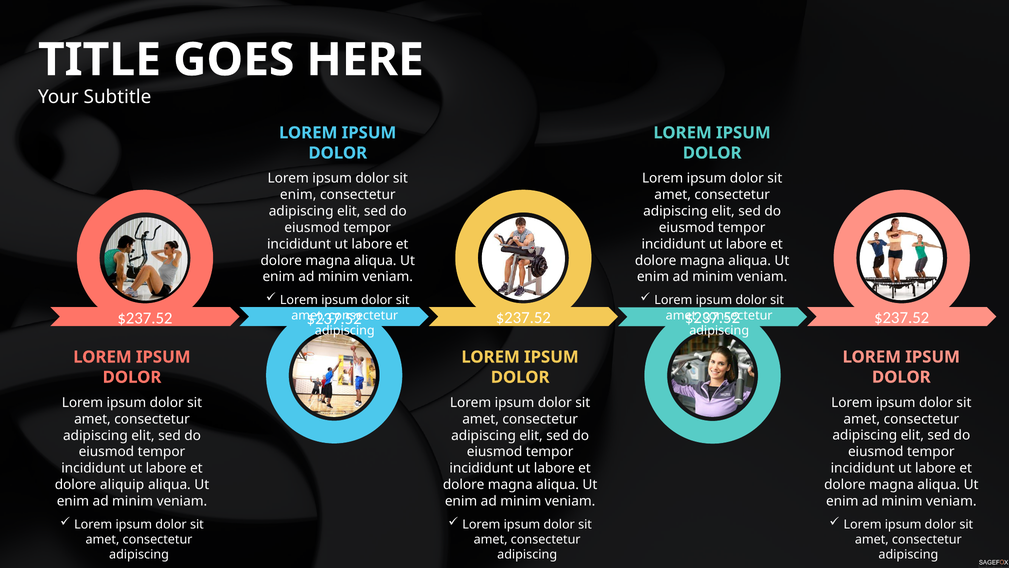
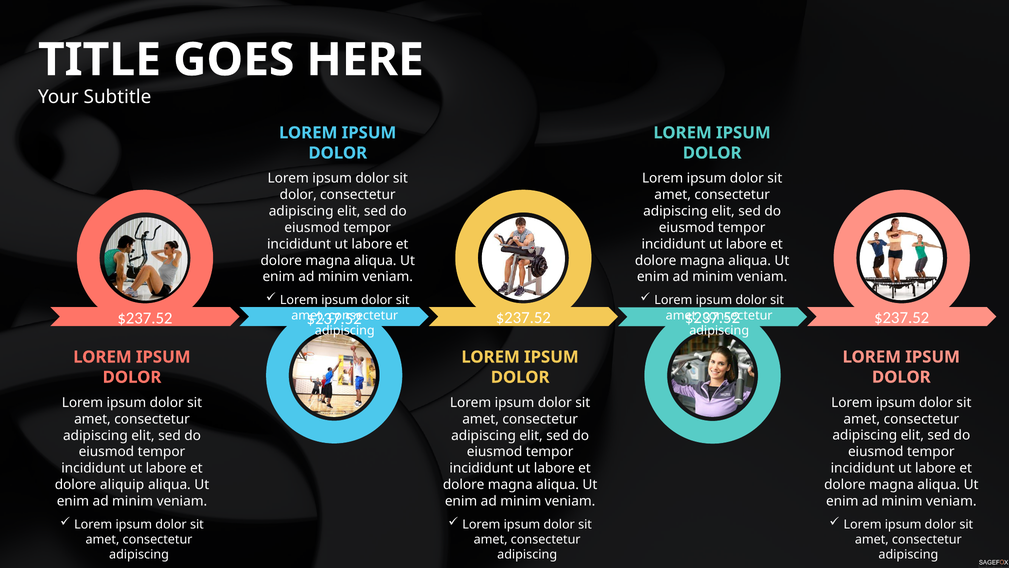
enim at (298, 195): enim -> dolor
